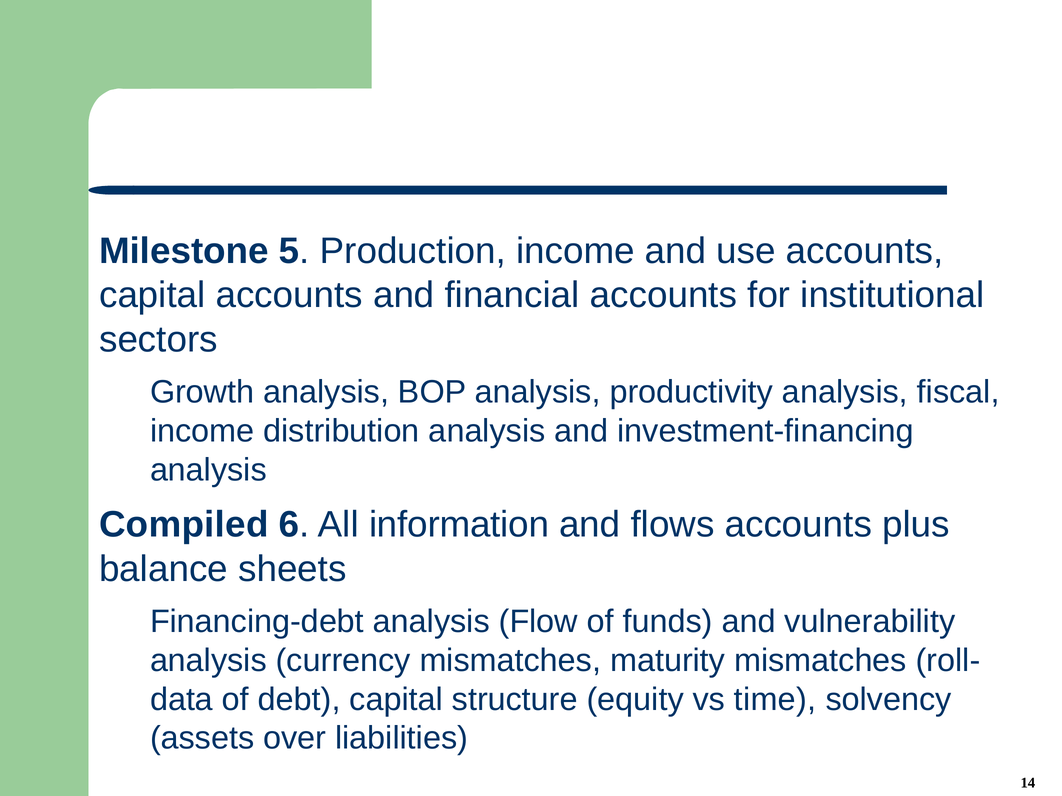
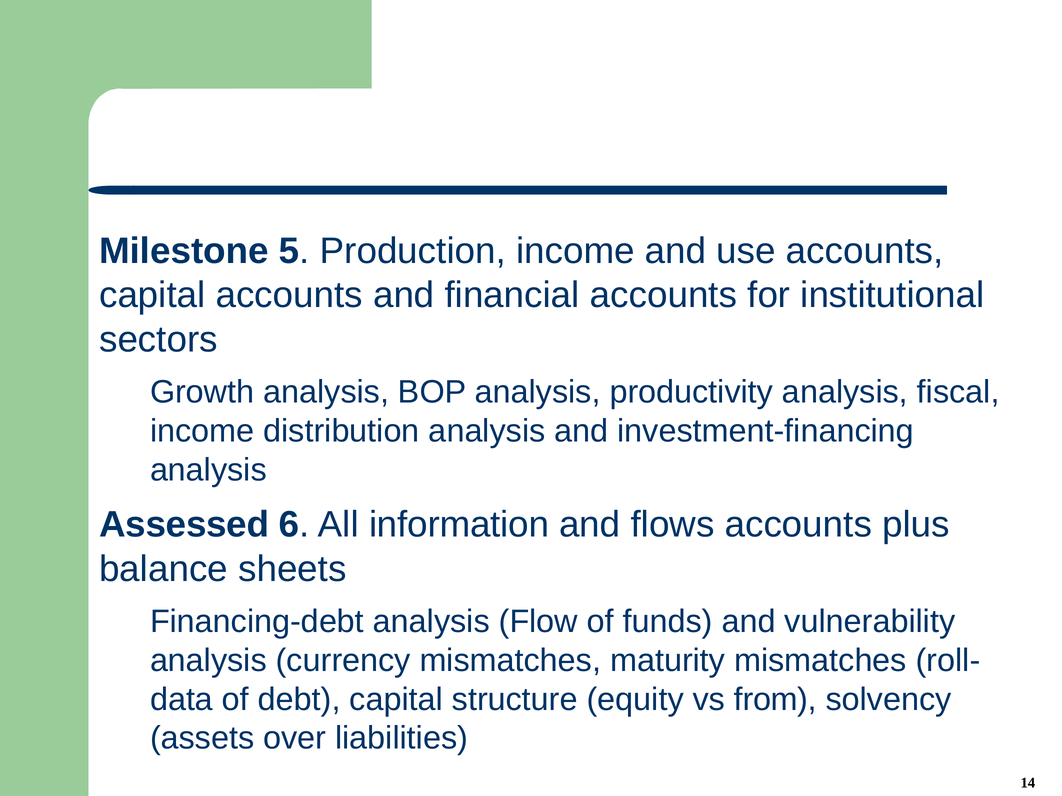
Compiled: Compiled -> Assessed
time: time -> from
